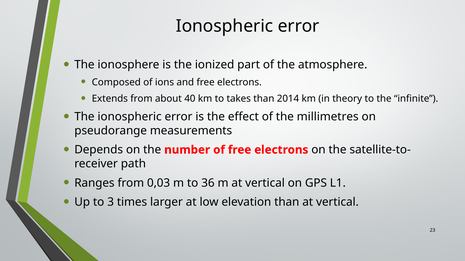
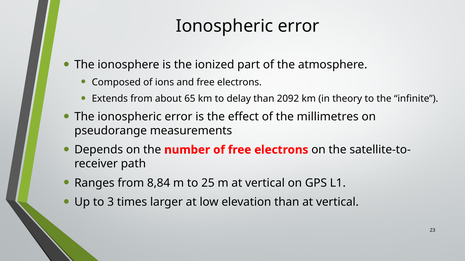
40: 40 -> 65
takes: takes -> delay
2014: 2014 -> 2092
0,03: 0,03 -> 8,84
36: 36 -> 25
